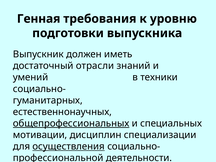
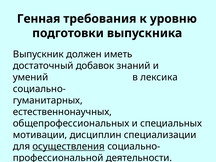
отрасли: отрасли -> добавок
техники: техники -> лексика
общепрофессиональных underline: present -> none
